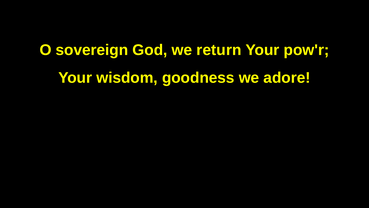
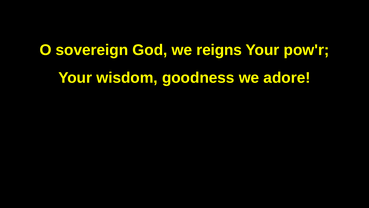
return: return -> reigns
